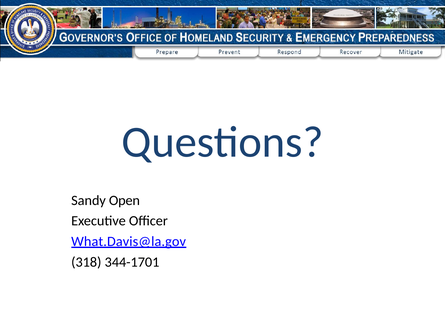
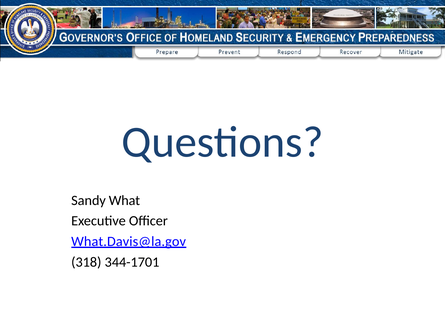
Open: Open -> What
